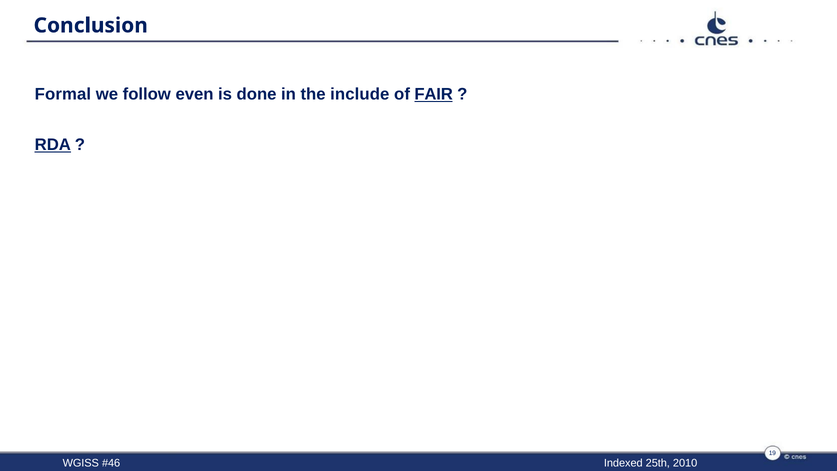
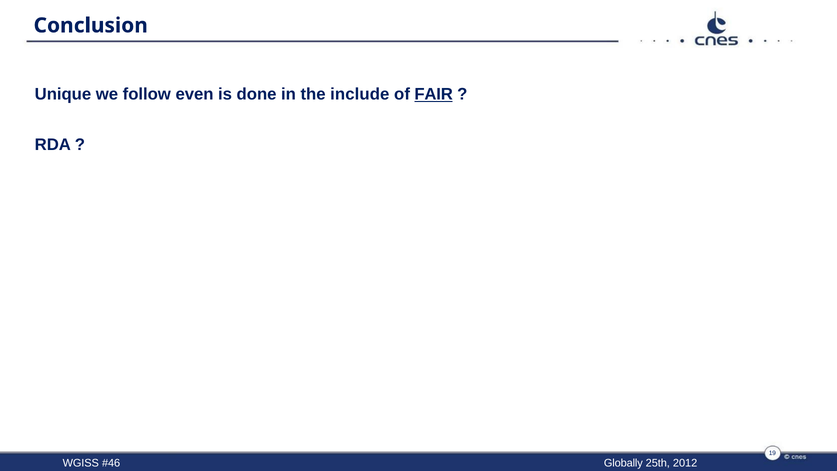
Formal: Formal -> Unique
RDA underline: present -> none
Indexed: Indexed -> Globally
2010: 2010 -> 2012
